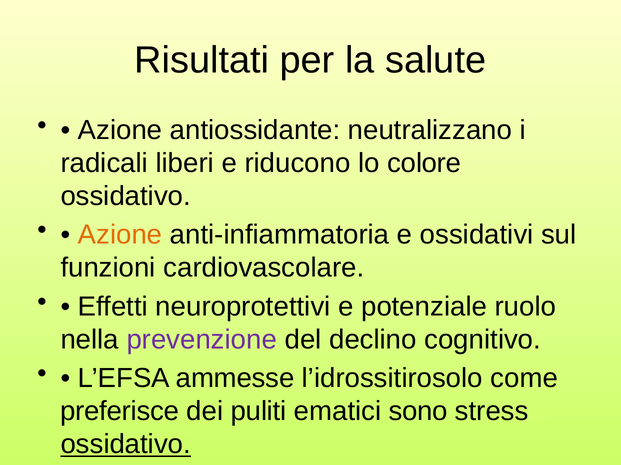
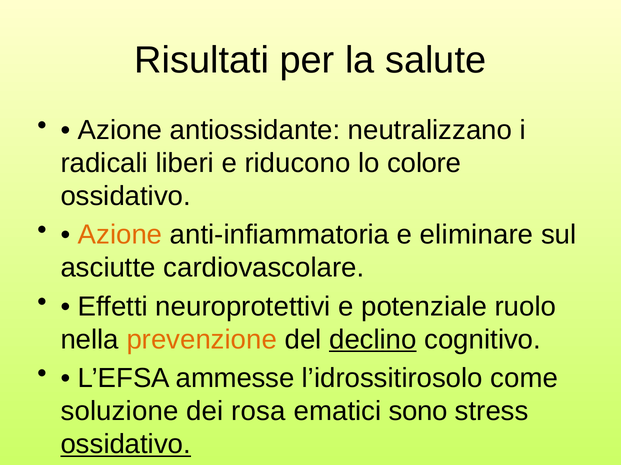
ossidativi: ossidativi -> eliminare
funzioni: funzioni -> asciutte
prevenzione colour: purple -> orange
declino underline: none -> present
preferisce: preferisce -> soluzione
puliti: puliti -> rosa
